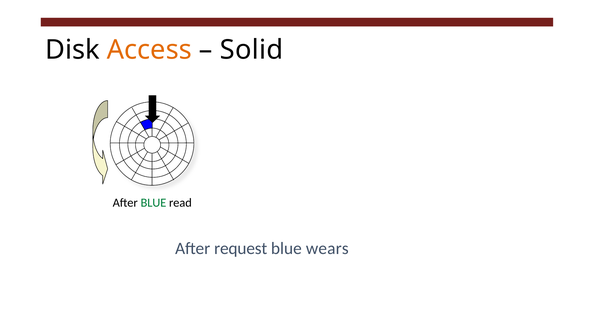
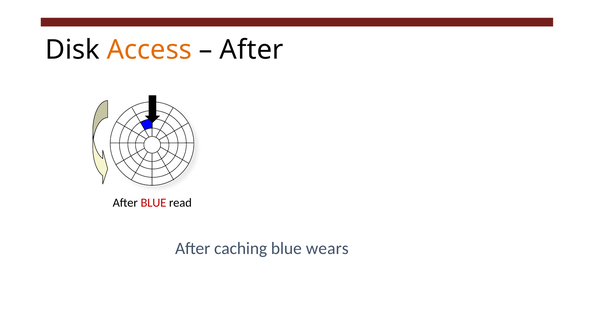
Solid at (252, 50): Solid -> After
BLUE at (153, 203) colour: green -> red
request: request -> caching
